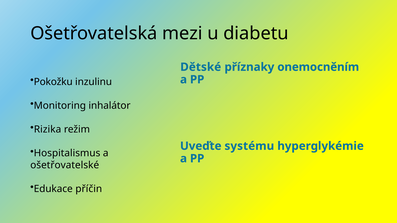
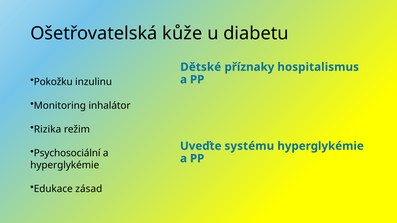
mezi: mezi -> kůže
onemocněním: onemocněním -> hospitalismus
Hospitalismus: Hospitalismus -> Psychosociální
ošetřovatelské at (65, 165): ošetřovatelské -> hyperglykémie
příčin: příčin -> zásad
